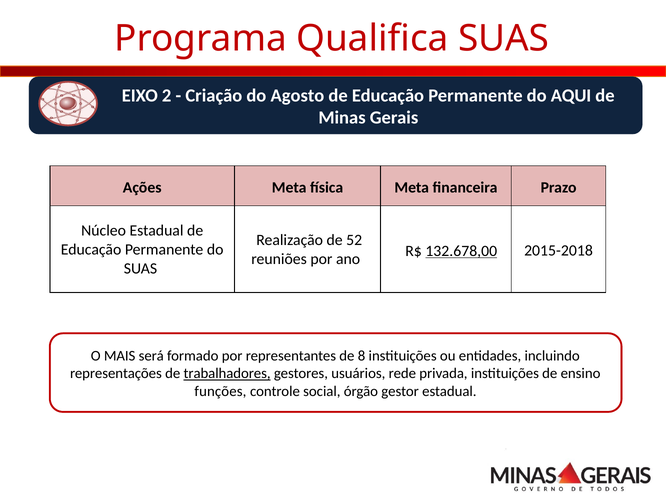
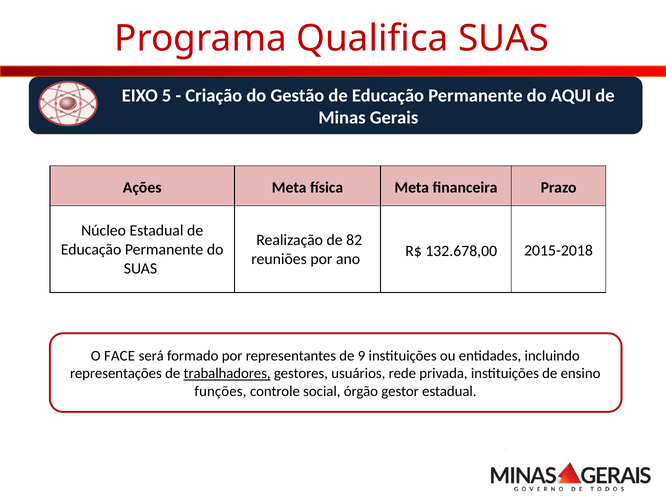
2: 2 -> 5
Agosto: Agosto -> Gestão
52: 52 -> 82
132.678,00 underline: present -> none
MAIS: MAIS -> FACE
8: 8 -> 9
